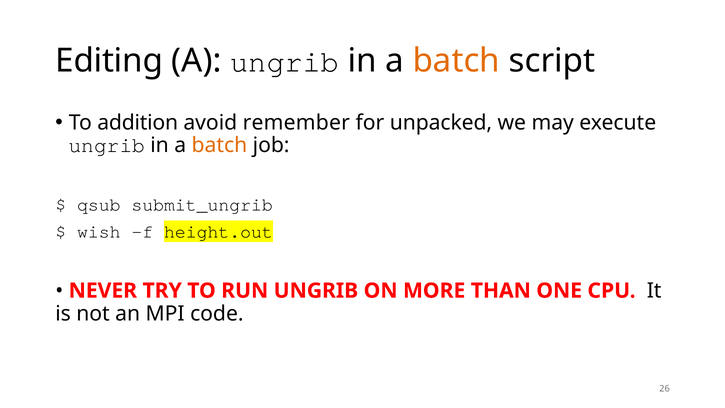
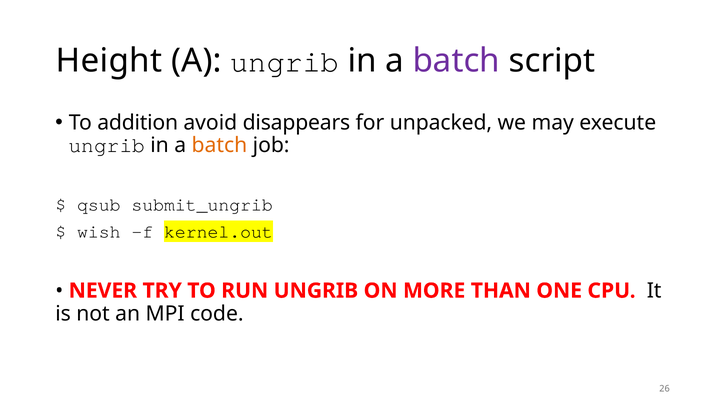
Editing: Editing -> Height
batch at (456, 61) colour: orange -> purple
remember: remember -> disappears
height.out: height.out -> kernel.out
